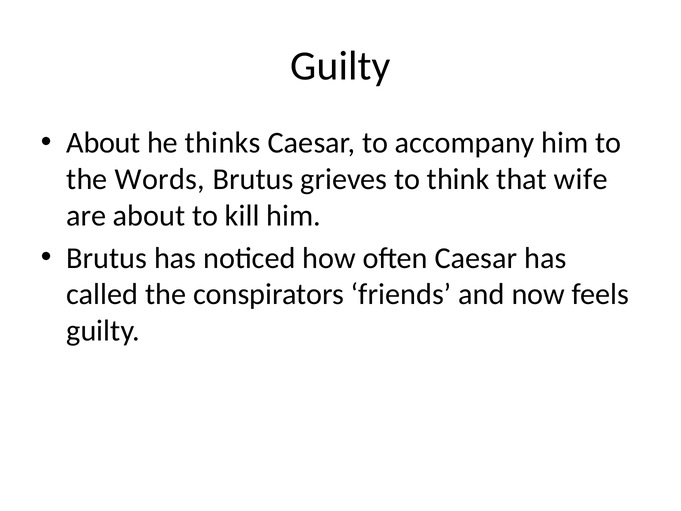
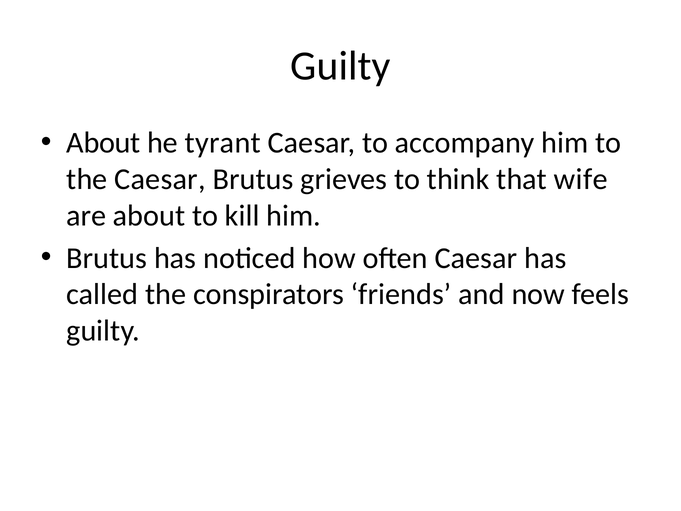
thinks: thinks -> tyrant
the Words: Words -> Caesar
